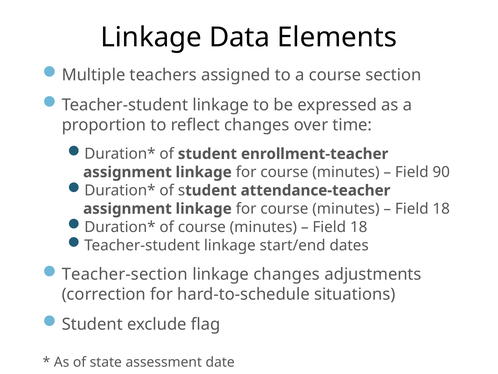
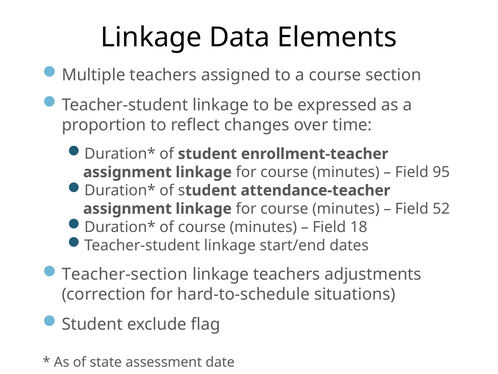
90: 90 -> 95
18 at (441, 208): 18 -> 52
linkage changes: changes -> teachers
